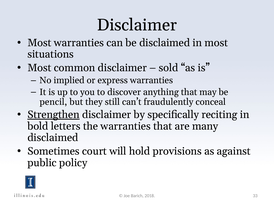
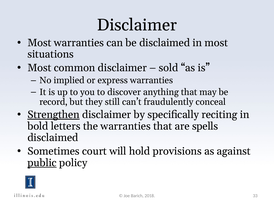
pencil: pencil -> record
many: many -> spells
public underline: none -> present
